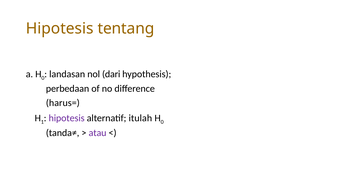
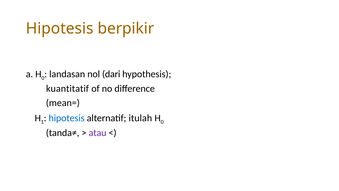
tentang: tentang -> berpikir
perbedaan: perbedaan -> kuantitatif
harus=: harus= -> mean=
hipotesis at (67, 118) colour: purple -> blue
